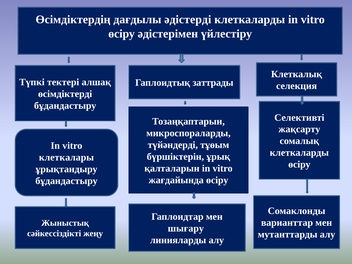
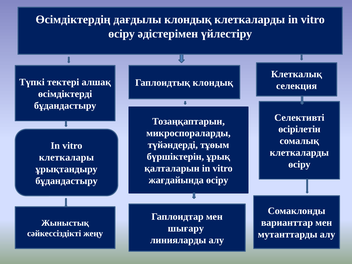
дағдылы әдістерді: әдістерді -> клондық
Гаплоидтық заттрады: заттрады -> клондық
жақсарту: жақсарту -> өсірілетін
